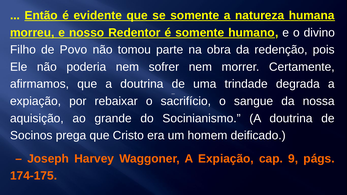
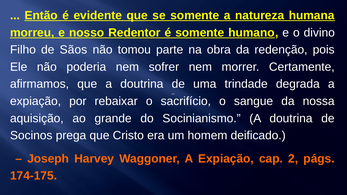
Povo: Povo -> Sãos
9: 9 -> 2
